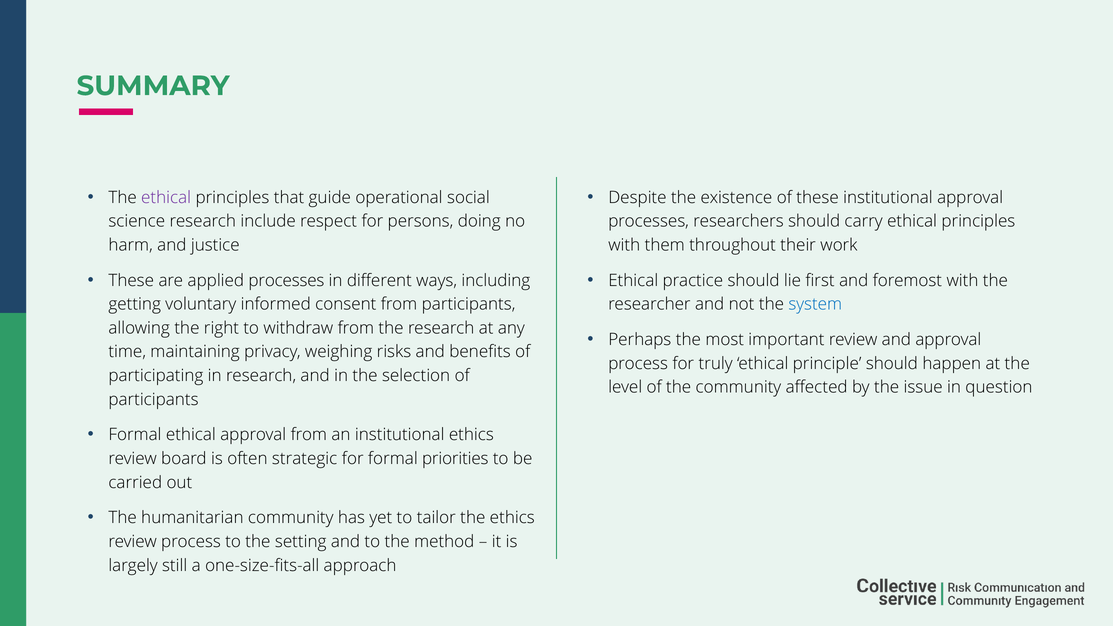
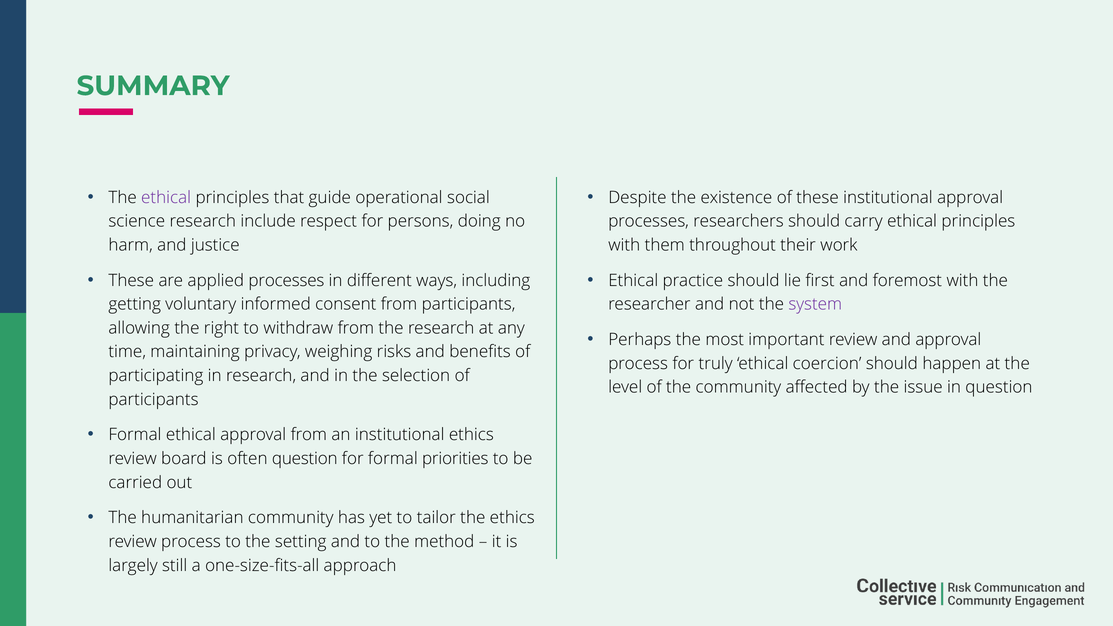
system colour: blue -> purple
principle: principle -> coercion
often strategic: strategic -> question
